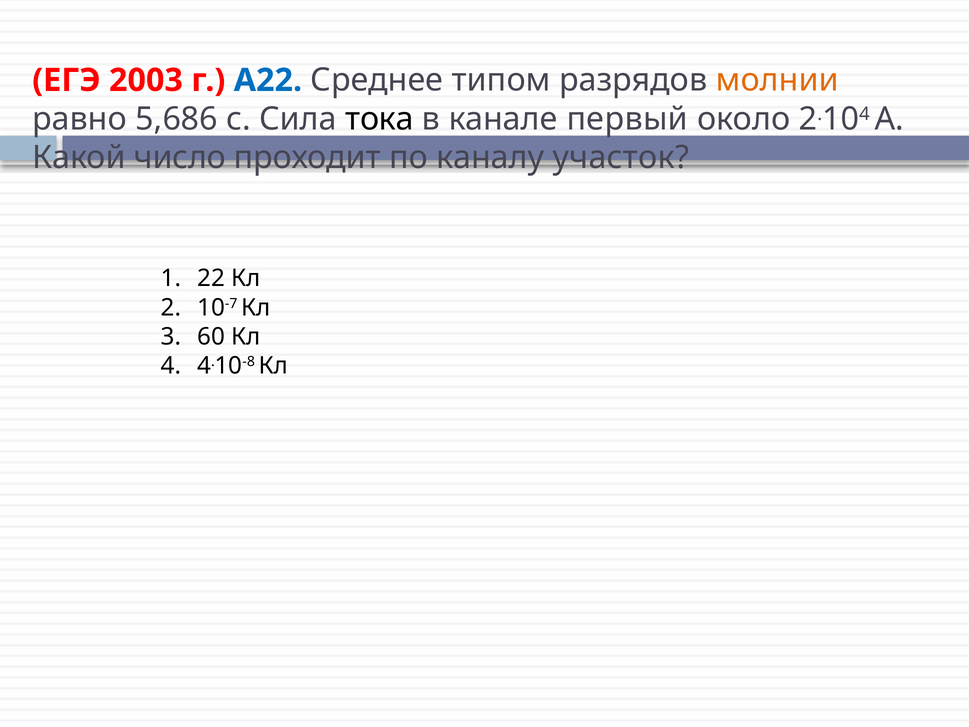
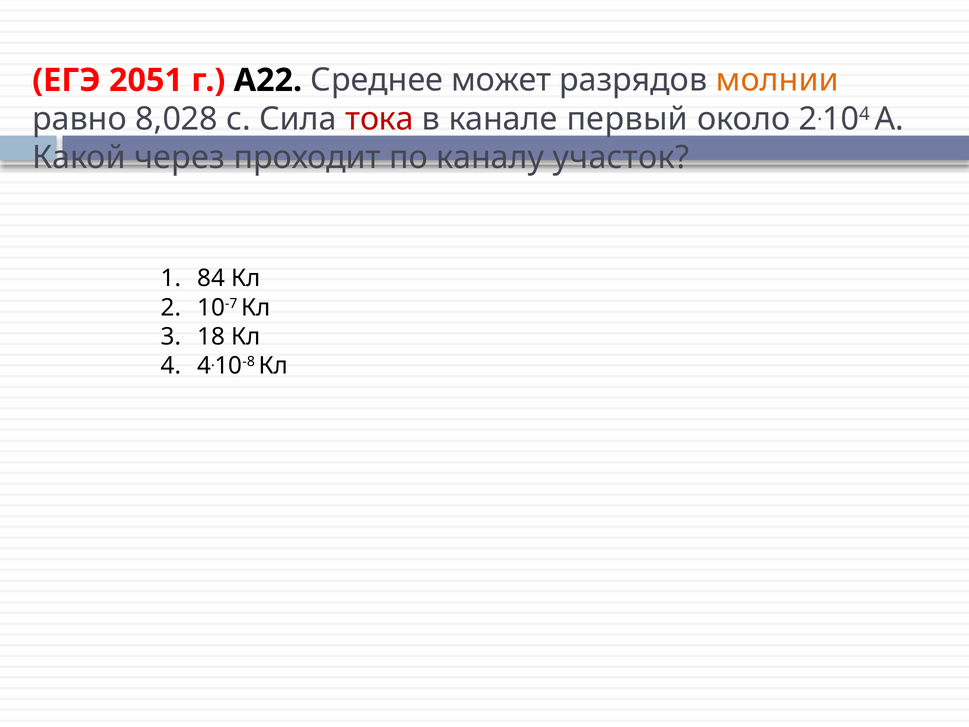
2003: 2003 -> 2051
А22 colour: blue -> black
типом: типом -> может
5,686: 5,686 -> 8,028
тока colour: black -> red
число: число -> через
22: 22 -> 84
60: 60 -> 18
